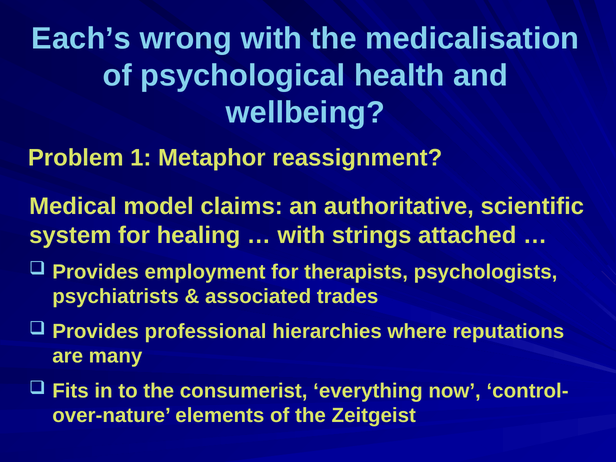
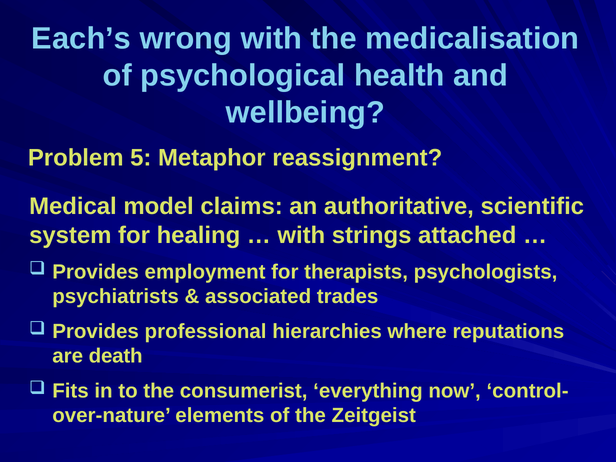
1: 1 -> 5
many: many -> death
